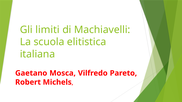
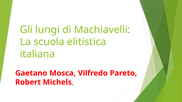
limiti: limiti -> lungi
